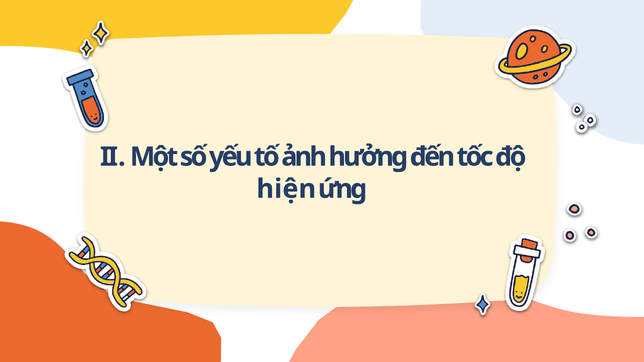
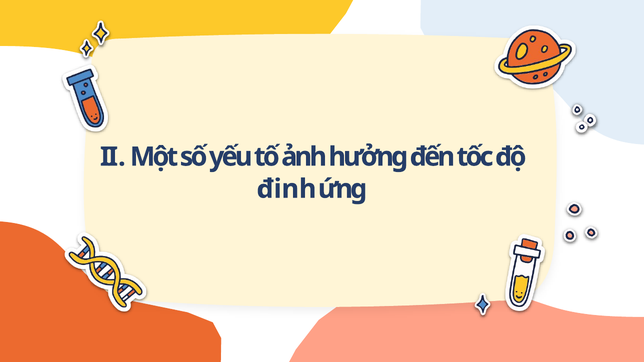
hiện: hiện -> đinh
